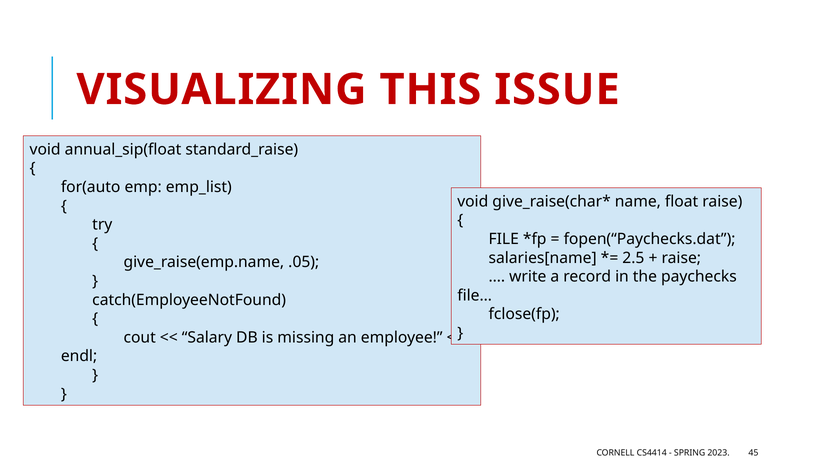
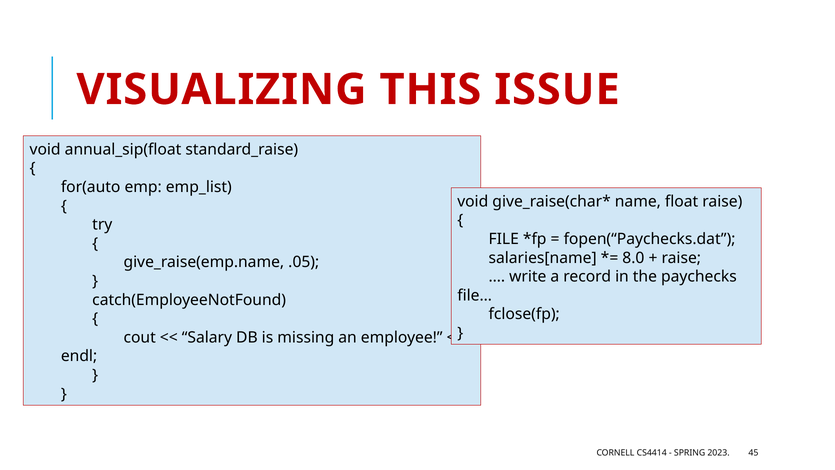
2.5: 2.5 -> 8.0
